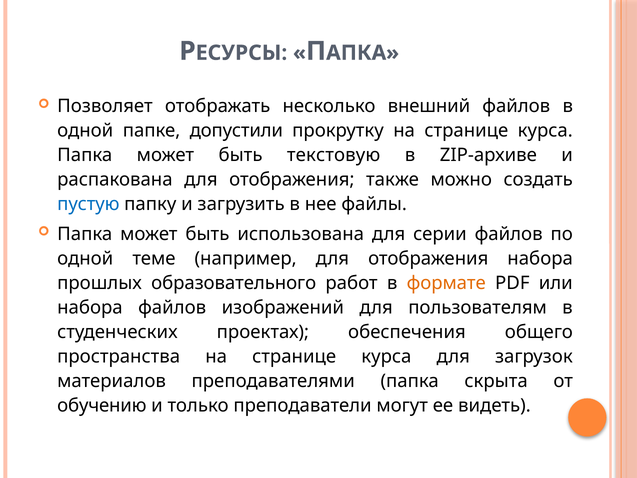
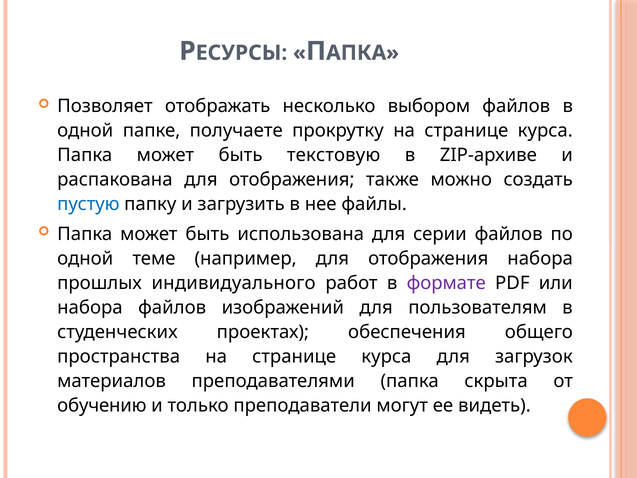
внешний: внешний -> выбором
допустили: допустили -> получаете
образовательного: образовательного -> индивидуального
формате colour: orange -> purple
